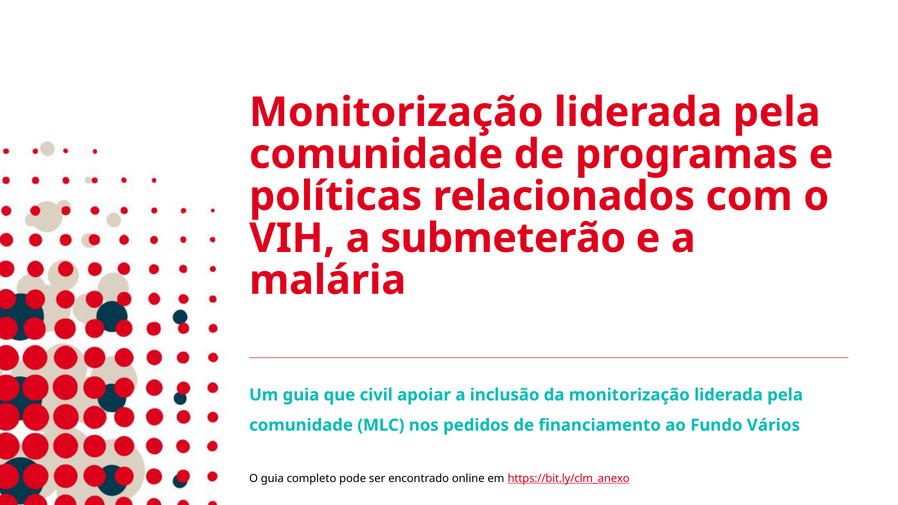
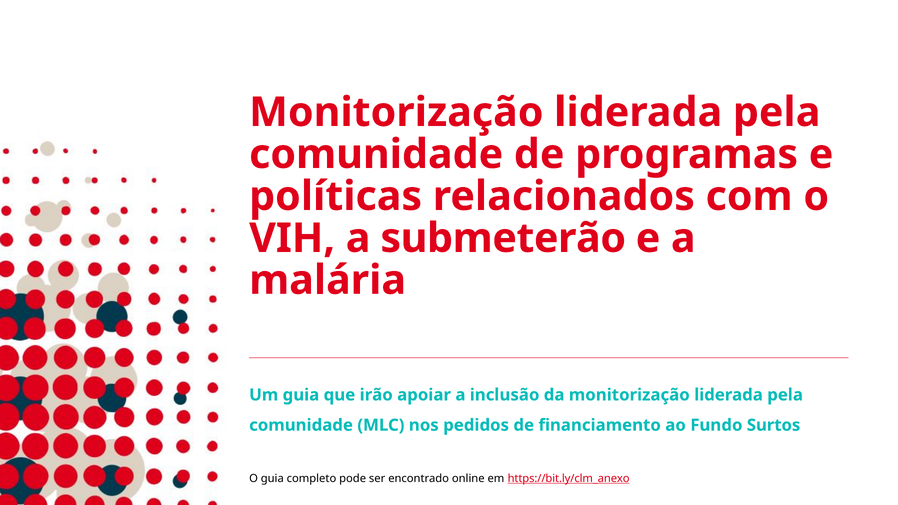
civil: civil -> irão
Vários: Vários -> Surtos
